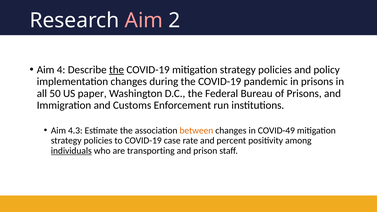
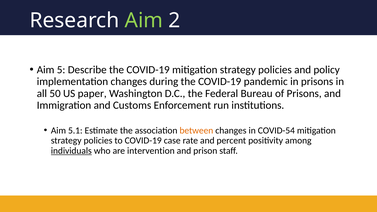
Aim at (144, 20) colour: pink -> light green
4: 4 -> 5
the at (117, 70) underline: present -> none
4.3: 4.3 -> 5.1
COVID-49: COVID-49 -> COVID-54
transporting: transporting -> intervention
